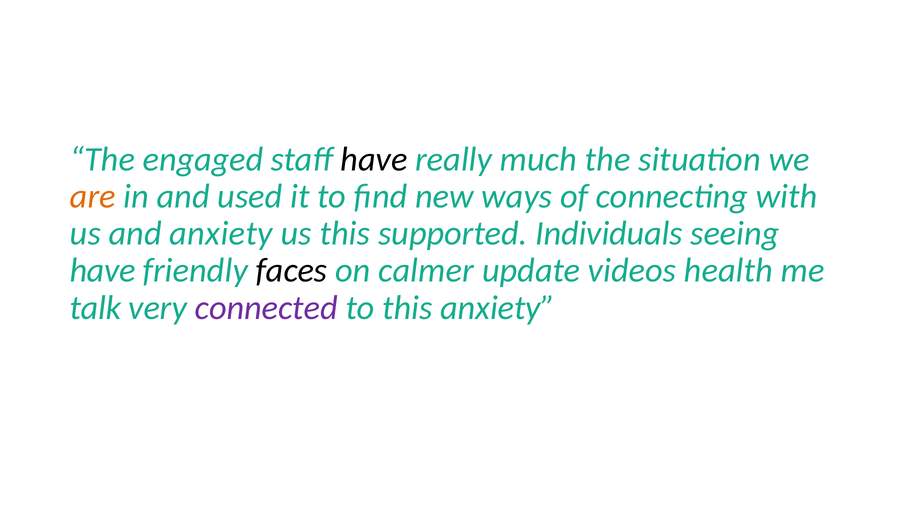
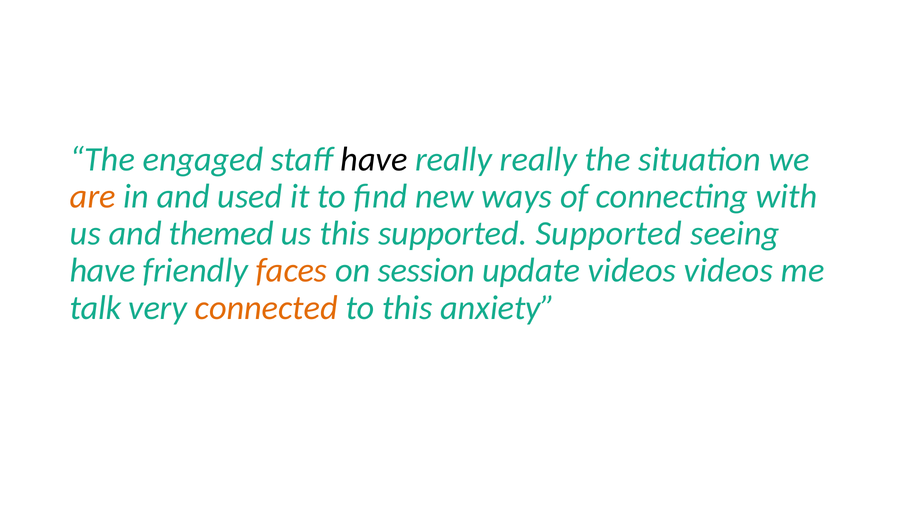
really much: much -> really
and anxiety: anxiety -> themed
supported Individuals: Individuals -> Supported
faces colour: black -> orange
calmer: calmer -> session
videos health: health -> videos
connected colour: purple -> orange
